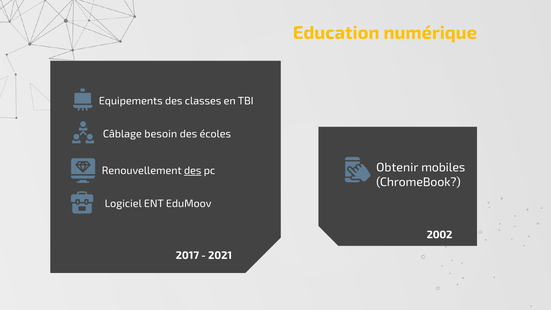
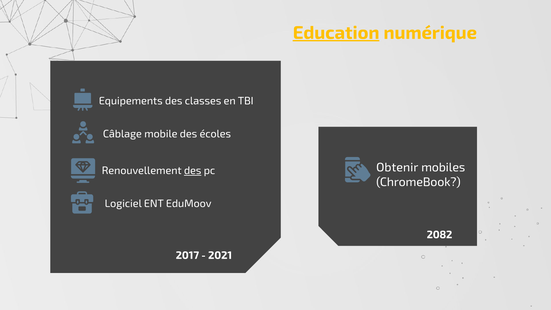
Education underline: none -> present
besoin: besoin -> mobile
2002: 2002 -> 2082
